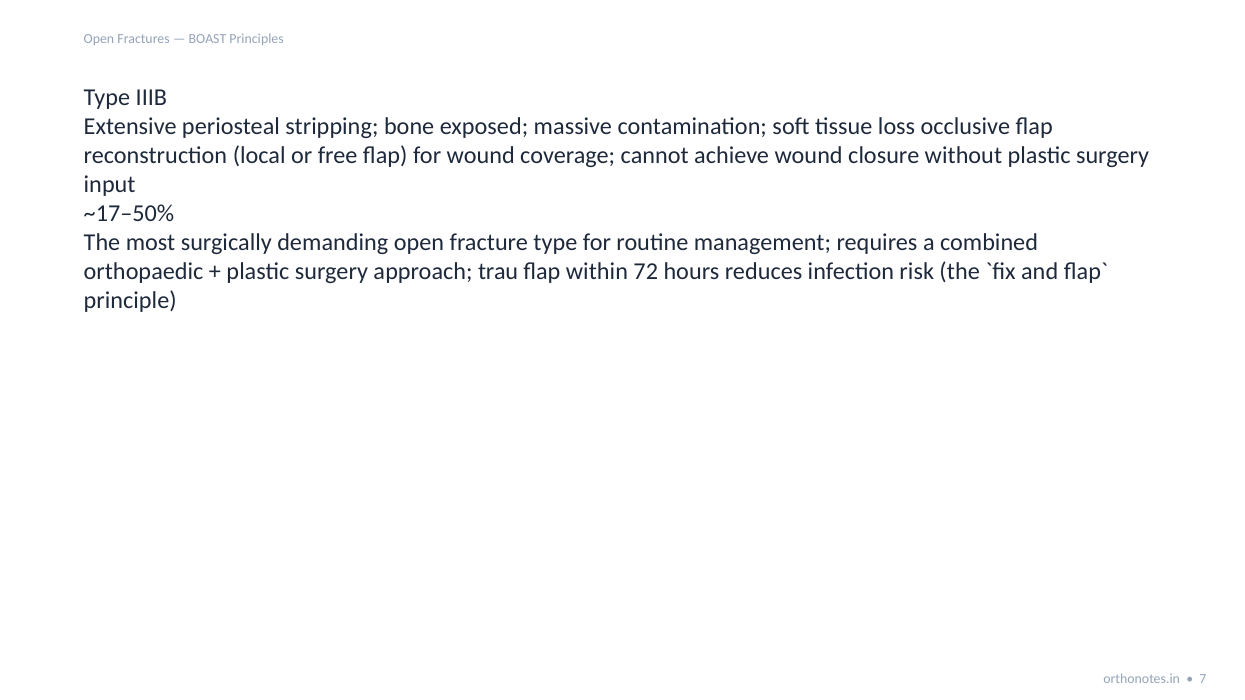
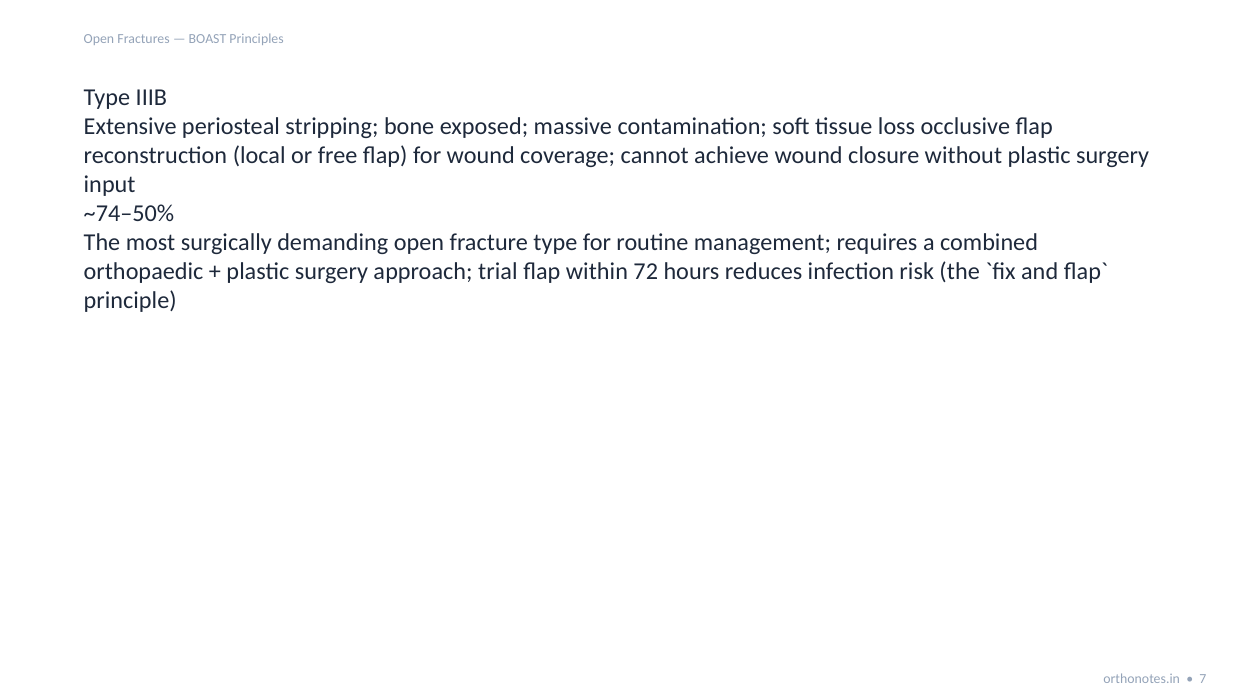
~17–50%: ~17–50% -> ~74–50%
trau: trau -> trial
